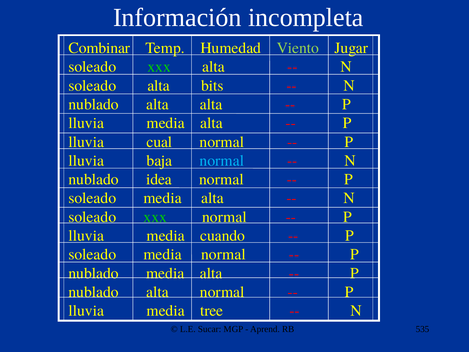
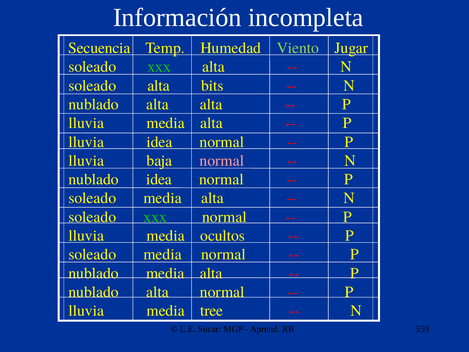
Combinar: Combinar -> Secuencia
lluvia cual: cual -> idea
normal at (222, 161) colour: light blue -> pink
cuando: cuando -> ocultos
535: 535 -> 559
